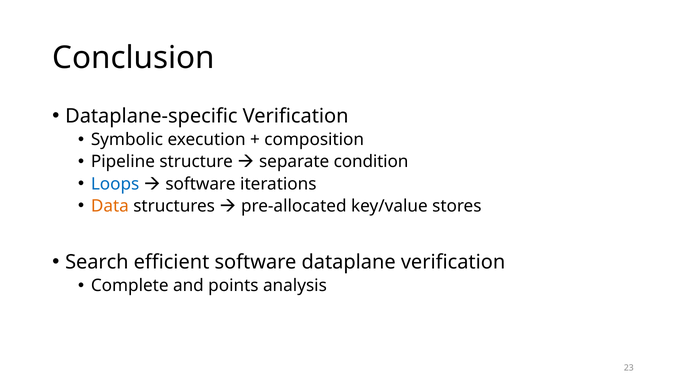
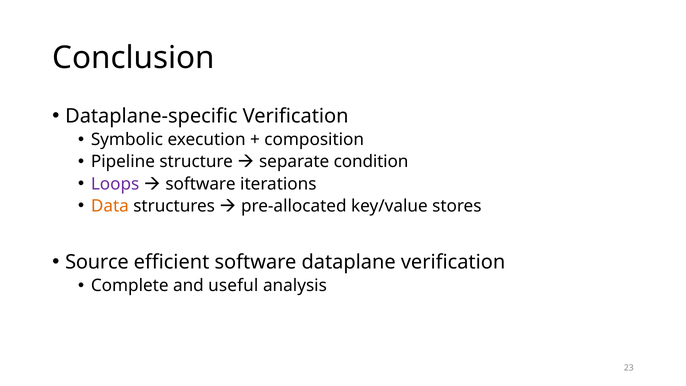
Loops colour: blue -> purple
Search: Search -> Source
points: points -> useful
